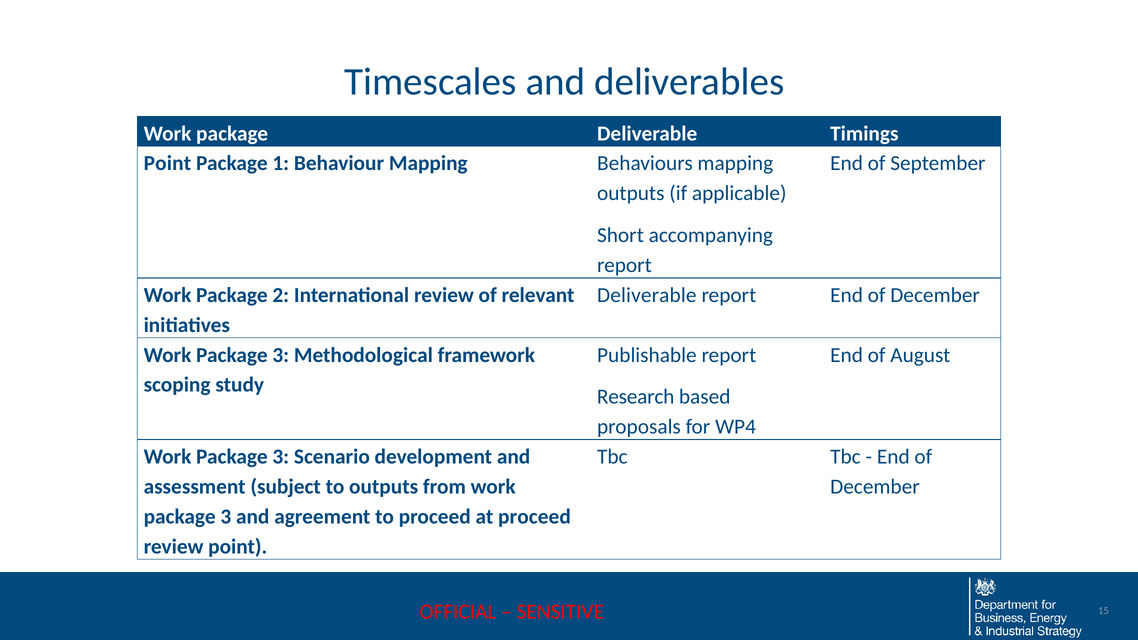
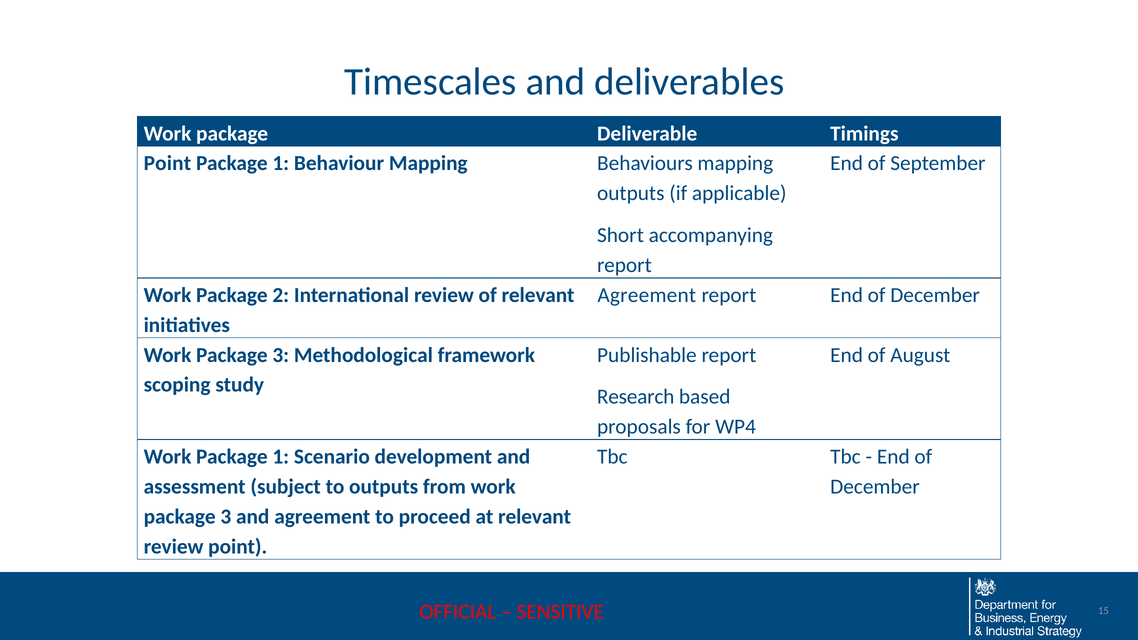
Deliverable at (647, 295): Deliverable -> Agreement
3 at (281, 457): 3 -> 1
at proceed: proceed -> relevant
